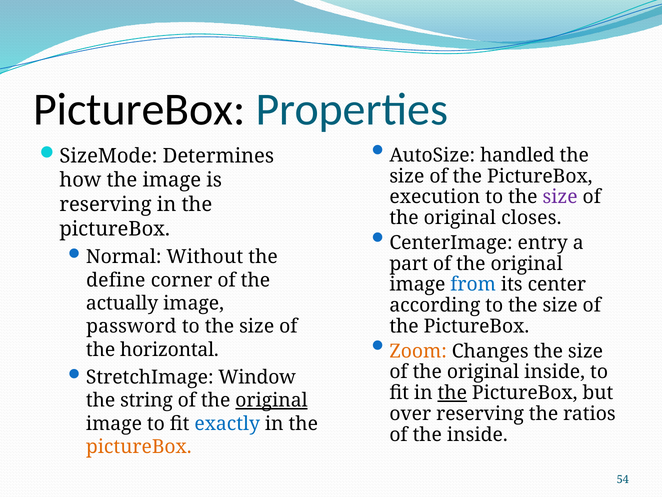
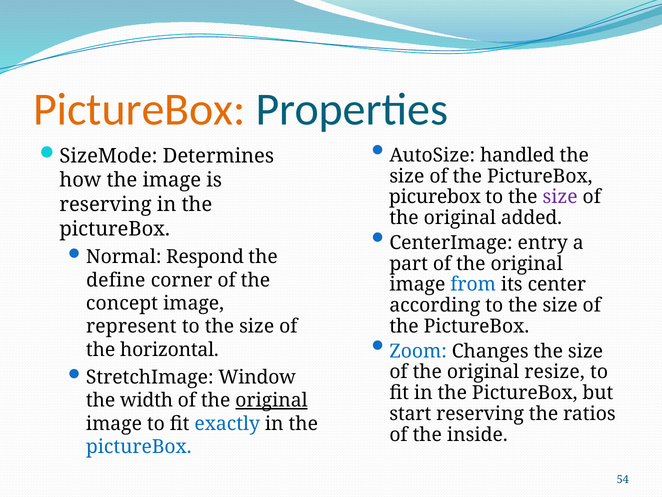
PictureBox at (139, 109) colour: black -> orange
execution: execution -> picurebox
closes: closes -> added
Without: Without -> Respond
actually: actually -> concept
password: password -> represent
Zoom colour: orange -> blue
original inside: inside -> resize
the at (452, 392) underline: present -> none
string: string -> width
over: over -> start
pictureBox at (139, 446) colour: orange -> blue
